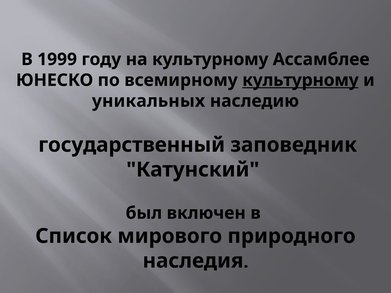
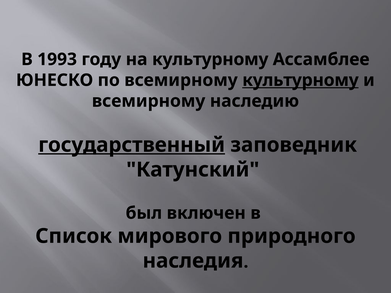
1999: 1999 -> 1993
уникальных at (148, 101): уникальных -> всемирному
государственный underline: none -> present
